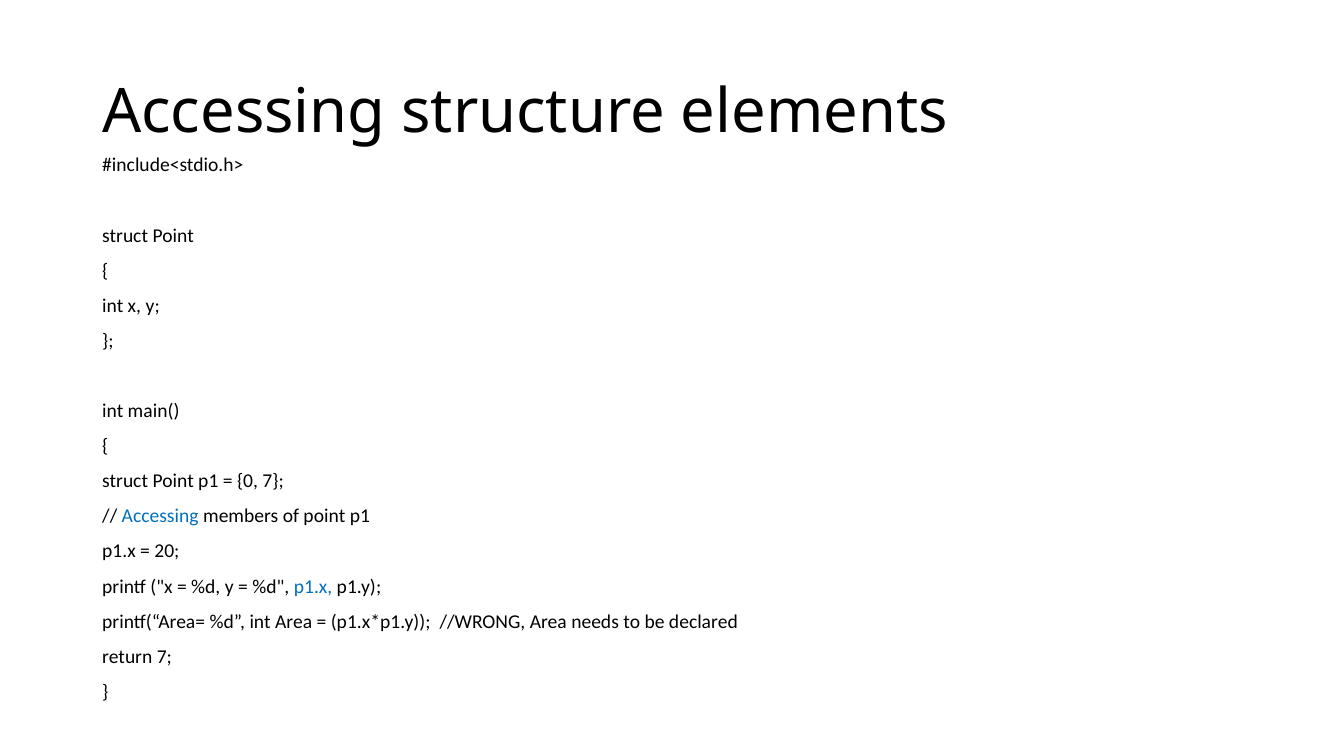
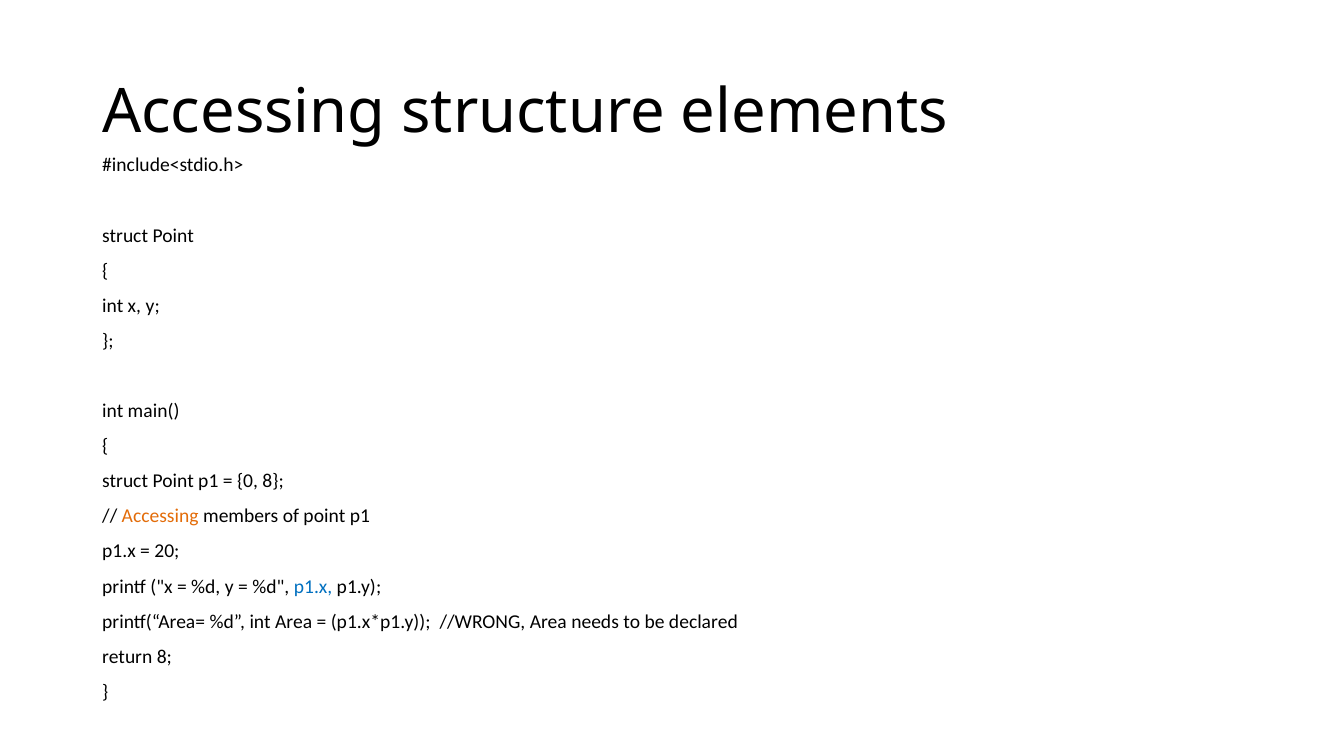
0 7: 7 -> 8
Accessing at (160, 517) colour: blue -> orange
return 7: 7 -> 8
